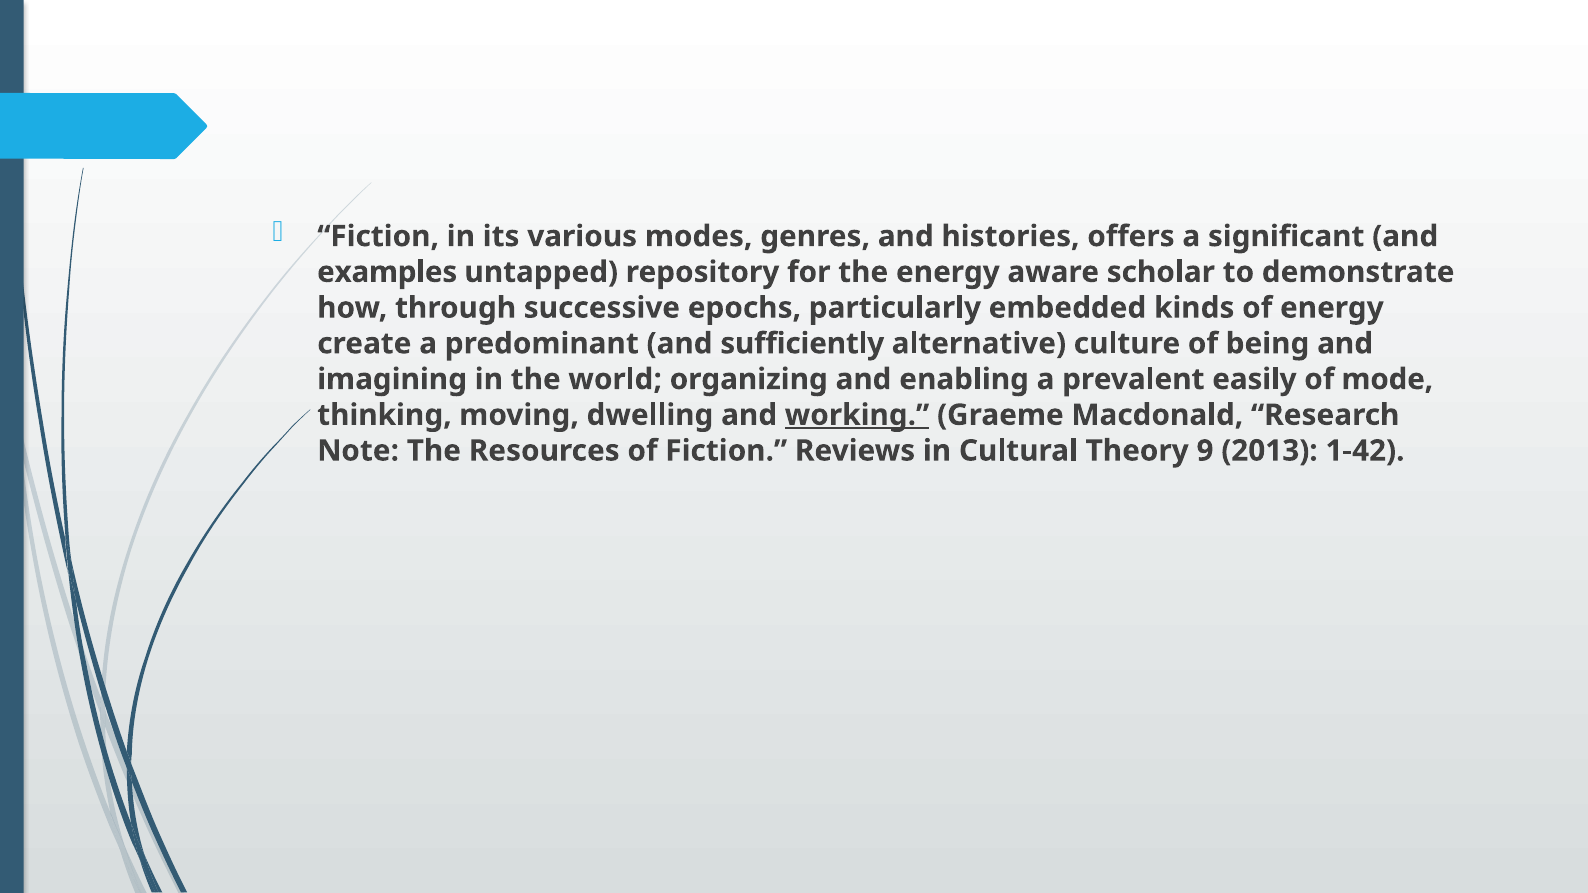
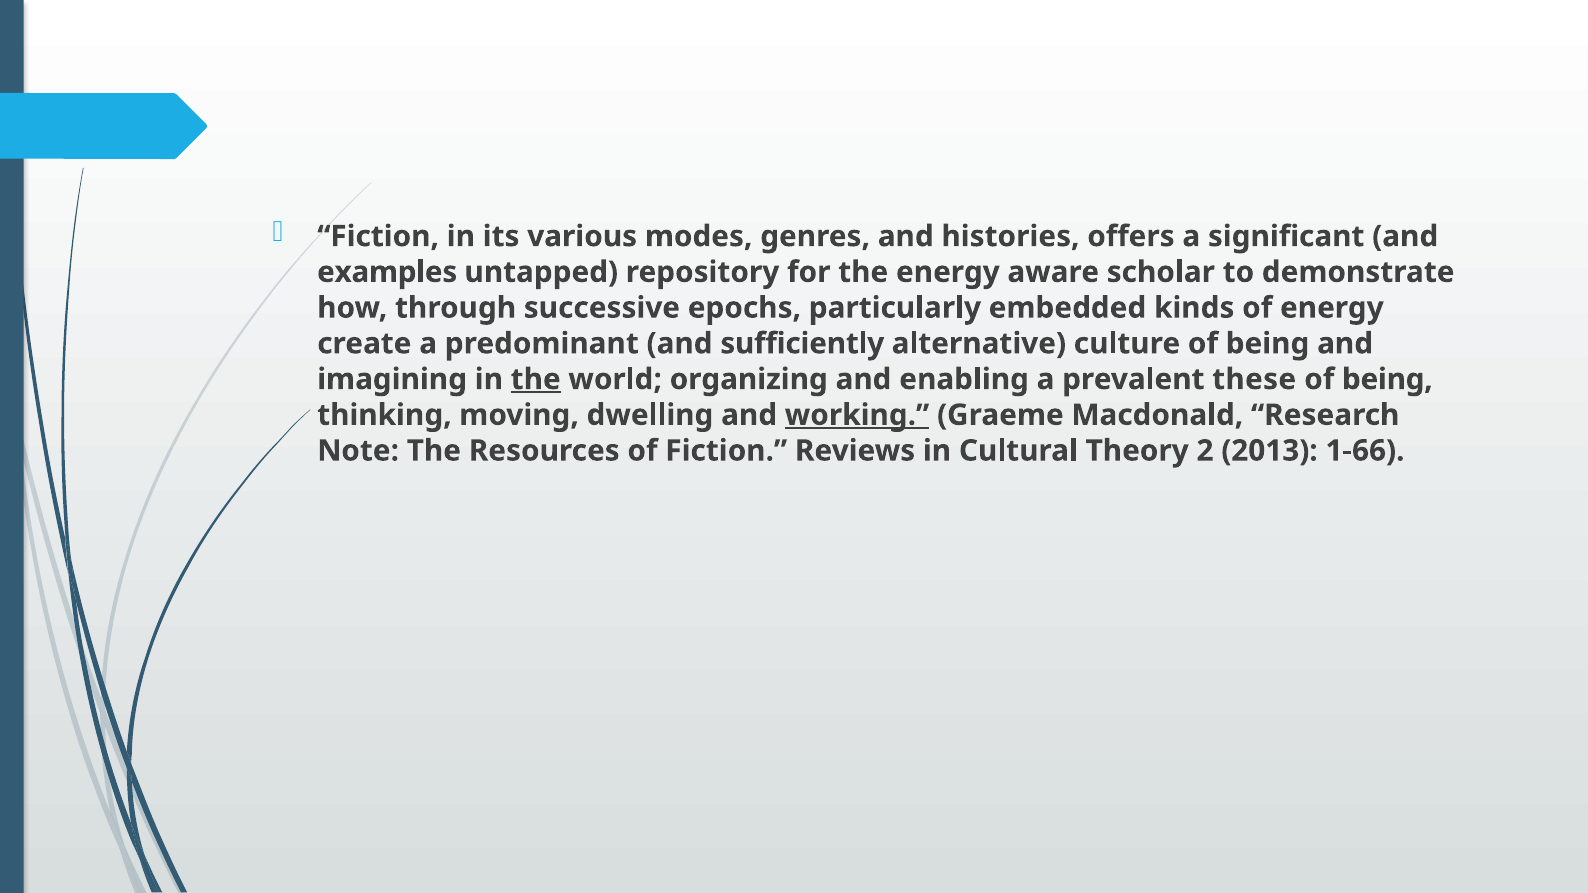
the at (536, 379) underline: none -> present
easily: easily -> these
mode at (1387, 379): mode -> being
9: 9 -> 2
1-42: 1-42 -> 1-66
